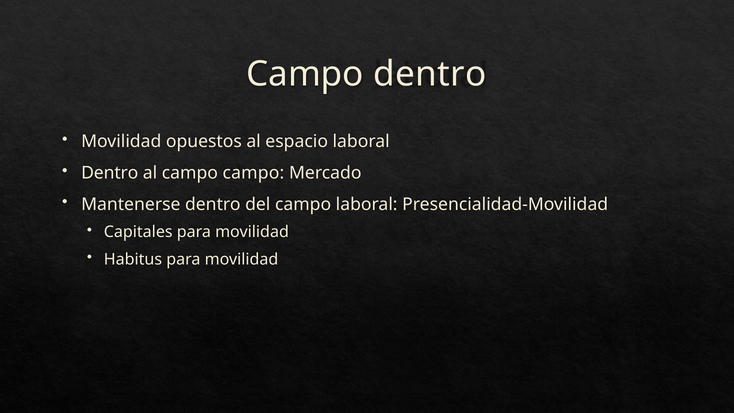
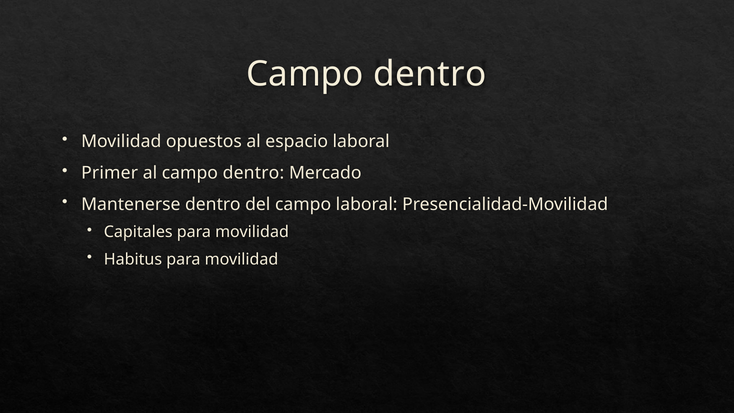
Dentro at (110, 173): Dentro -> Primer
al campo campo: campo -> dentro
